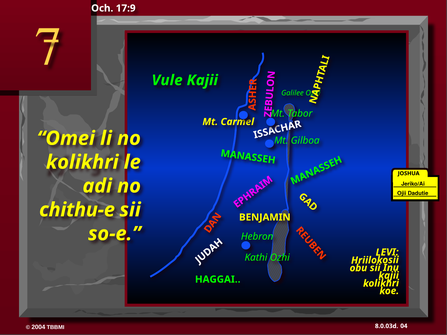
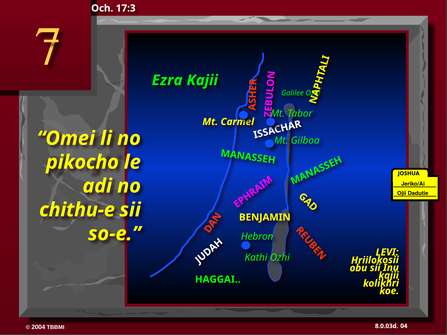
17:9: 17:9 -> 17:3
Vule: Vule -> Ezra
kolikhri at (82, 162): kolikhri -> pikocho
